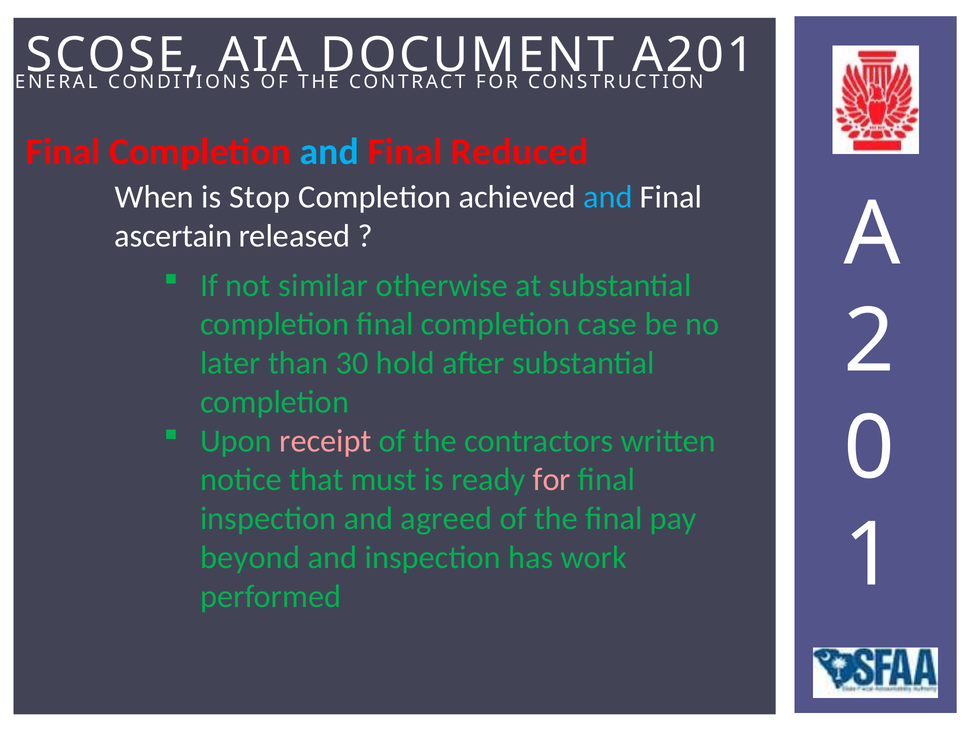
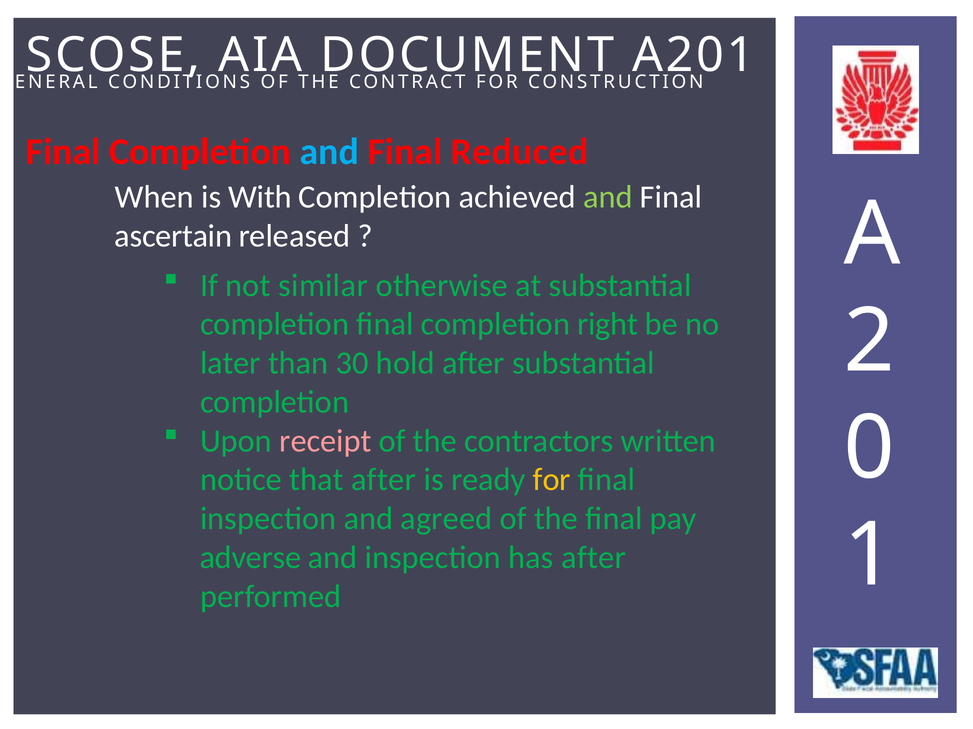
Stop: Stop -> With
and at (608, 197) colour: light blue -> light green
case: case -> right
that must: must -> after
for at (552, 480) colour: pink -> yellow
beyond: beyond -> adverse
has work: work -> after
